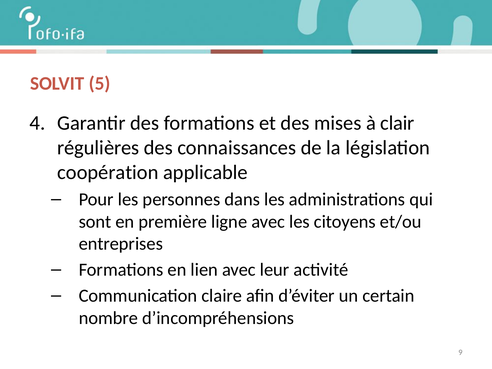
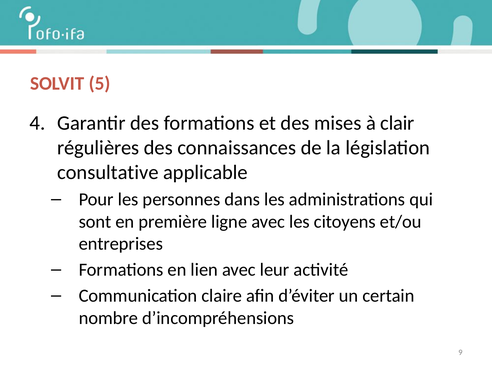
coopération: coopération -> consultative
